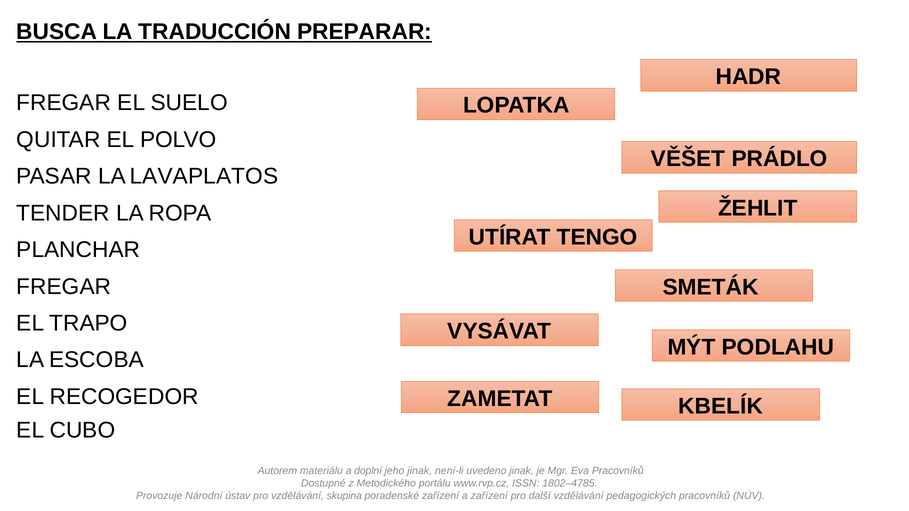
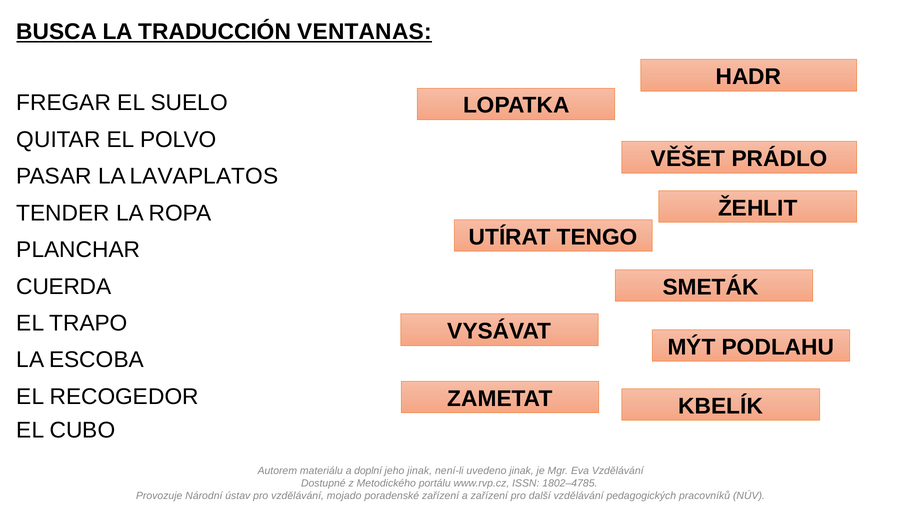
PREPARAR: PREPARAR -> VENTANAS
FREGAR at (64, 287): FREGAR -> CUERDA
Eva Pracovníků: Pracovníků -> Vzdělávání
skupina: skupina -> mojado
